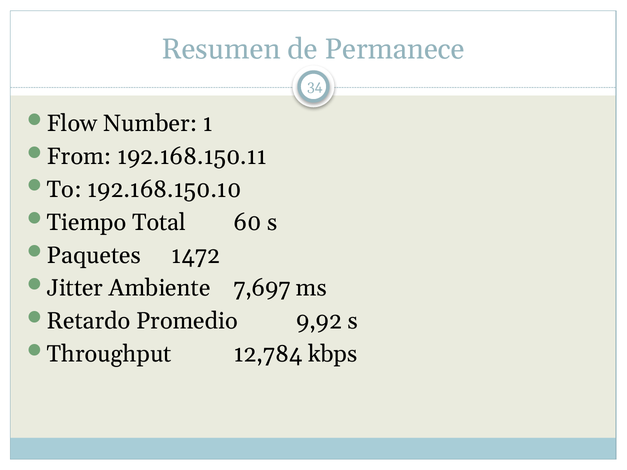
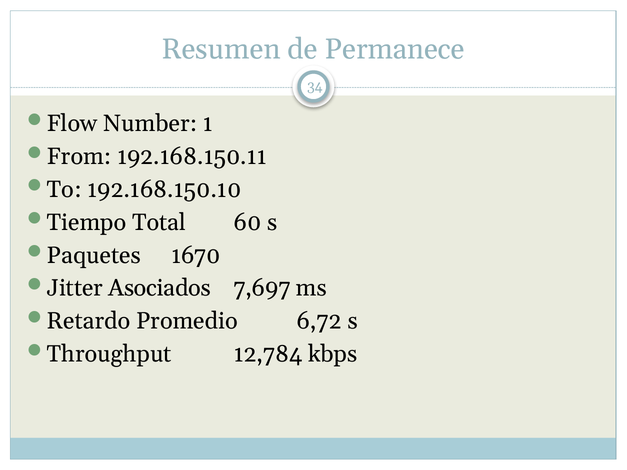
1472: 1472 -> 1670
Ambiente: Ambiente -> Asociados
9,92: 9,92 -> 6,72
